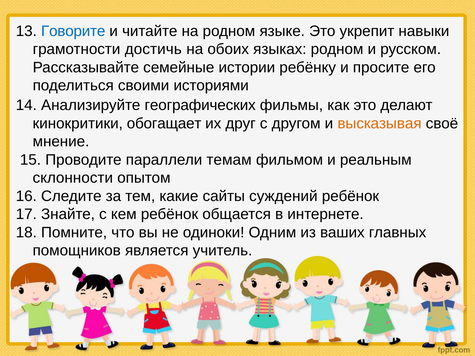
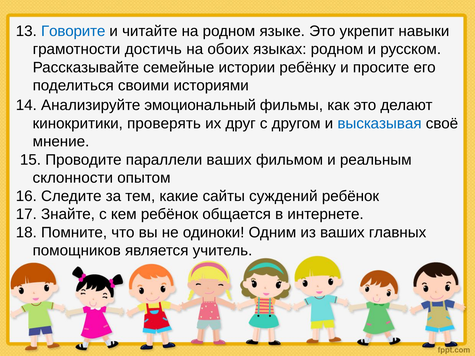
географических: географических -> эмоциональный
обогащает: обогащает -> проверять
высказывая colour: orange -> blue
параллели темам: темам -> ваших
